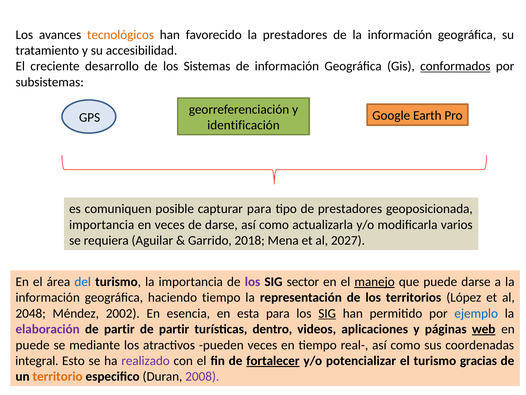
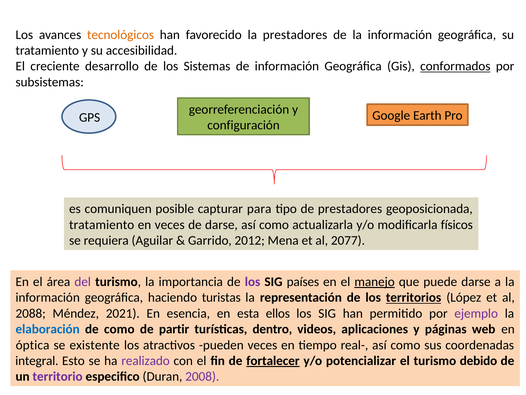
identificación: identificación -> configuración
importancia at (102, 224): importancia -> tratamiento
varios: varios -> físicos
2018: 2018 -> 2012
2027: 2027 -> 2077
del colour: blue -> purple
sector: sector -> países
haciendo tiempo: tiempo -> turistas
territorios underline: none -> present
2048: 2048 -> 2088
2002: 2002 -> 2021
esta para: para -> ellos
SIG at (327, 313) underline: present -> none
ejemplo colour: blue -> purple
elaboración colour: purple -> blue
partir at (119, 329): partir -> como
web underline: present -> none
puede at (33, 345): puede -> óptica
mediante: mediante -> existente
gracias: gracias -> debido
territorio colour: orange -> purple
